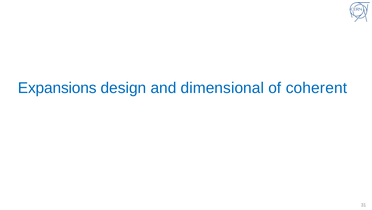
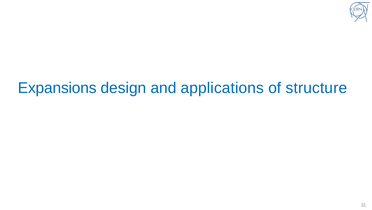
dimensional: dimensional -> applications
coherent: coherent -> structure
